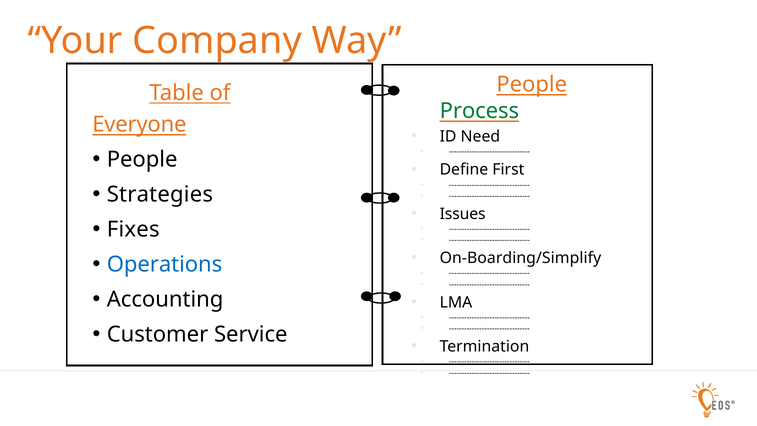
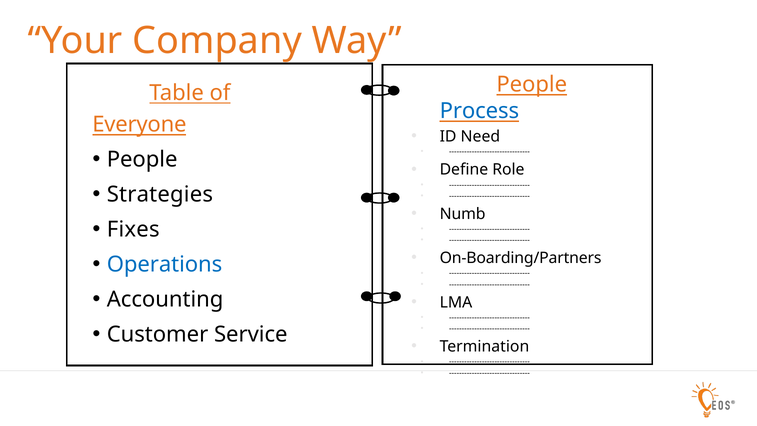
Process colour: green -> blue
First: First -> Role
Issues: Issues -> Numb
On-Boarding/Simplify: On-Boarding/Simplify -> On-Boarding/Partners
